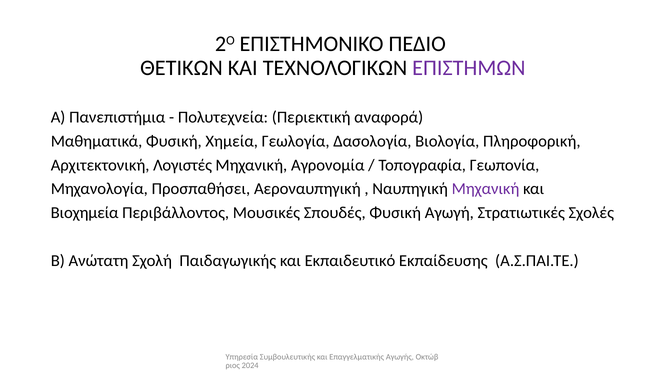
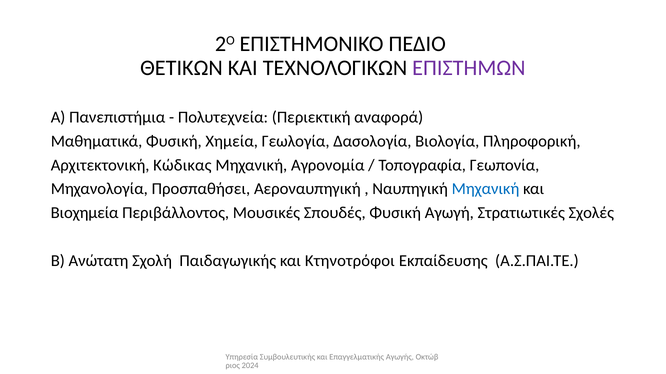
Λογιστές: Λογιστές -> Κώδικας
Μηχανική at (486, 189) colour: purple -> blue
Εκπαιδευτικό: Εκπαιδευτικό -> Κτηνοτρόφοι
